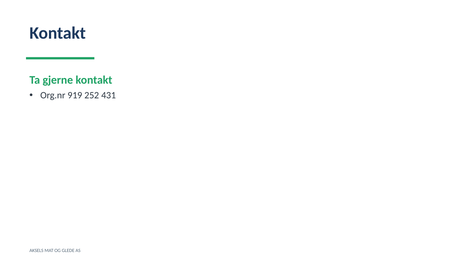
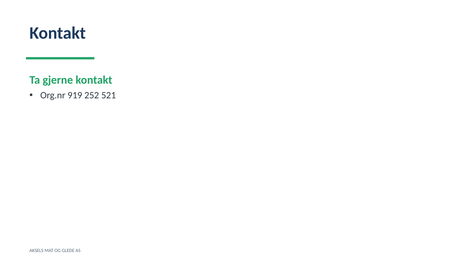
431: 431 -> 521
